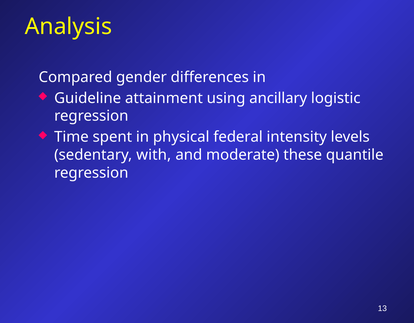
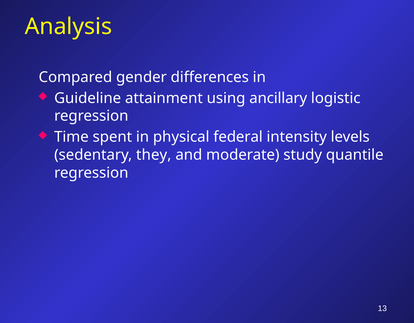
with: with -> they
these: these -> study
